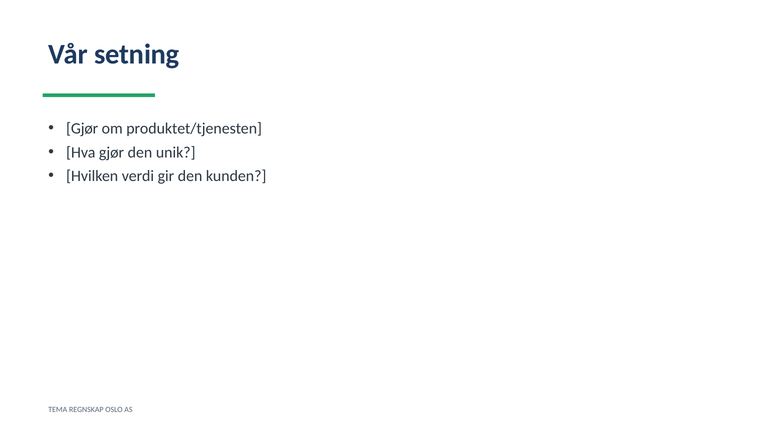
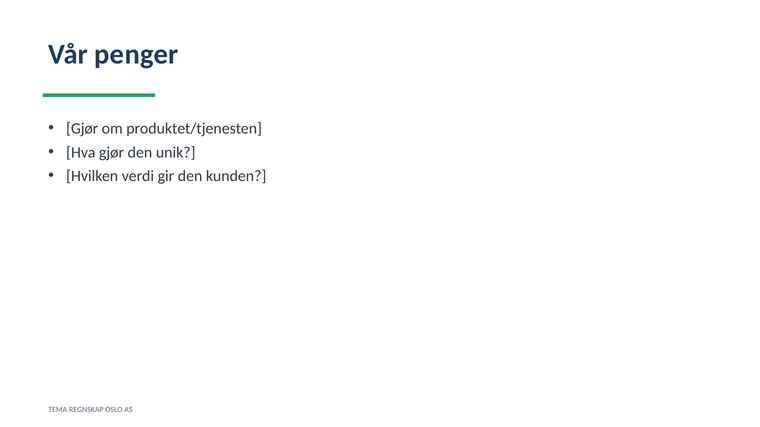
setning: setning -> penger
